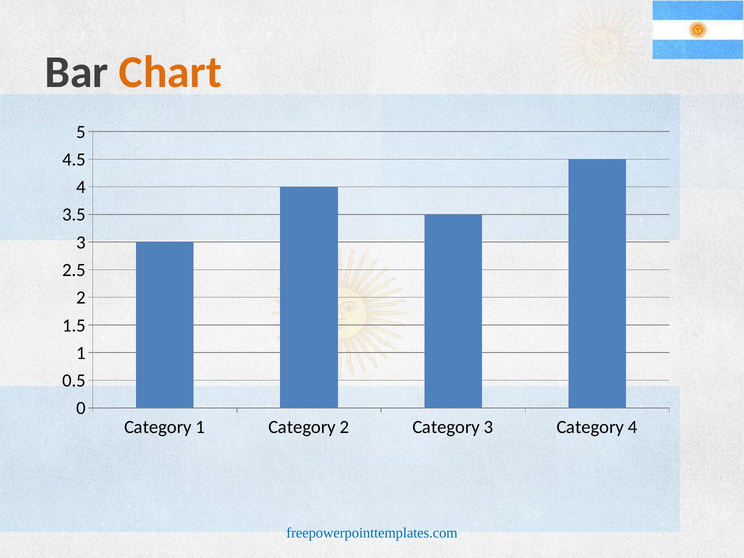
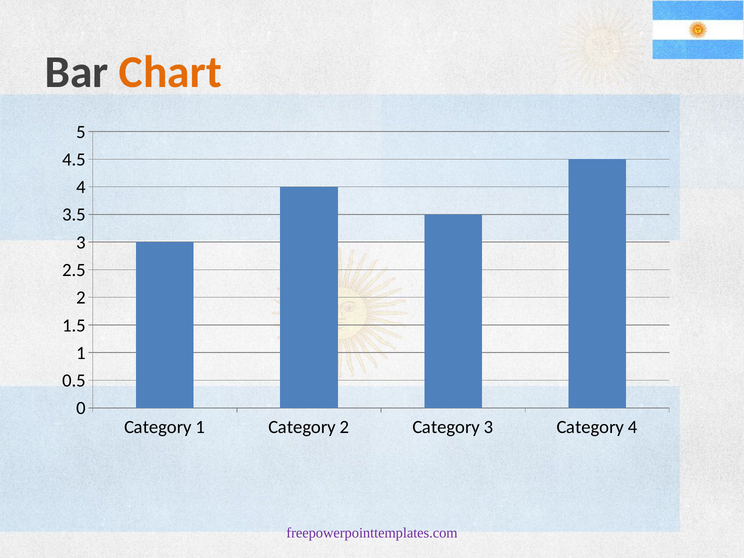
freepowerpointtemplates.com colour: blue -> purple
